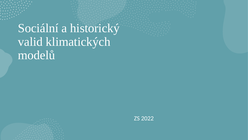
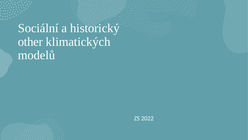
valid: valid -> other
